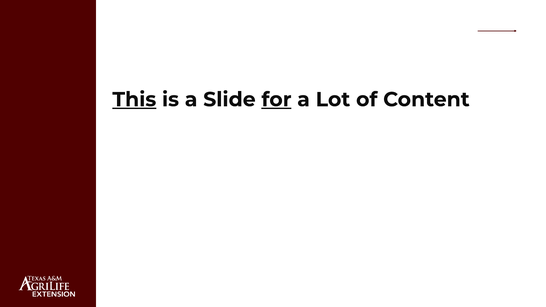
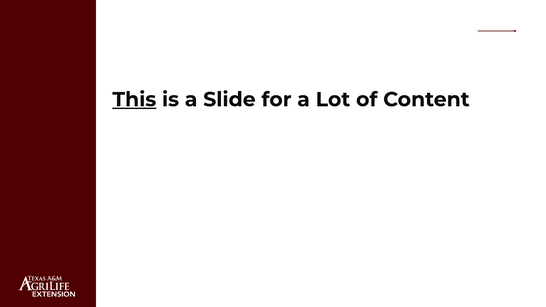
for underline: present -> none
